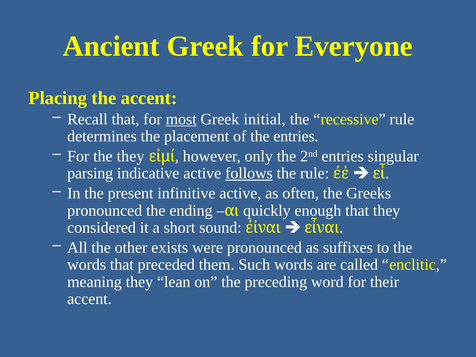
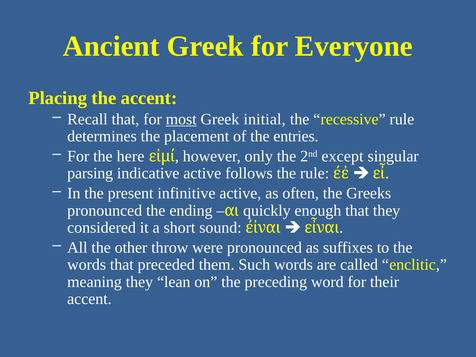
the they: they -> here
2nd entries: entries -> except
follows underline: present -> none
exists: exists -> throw
